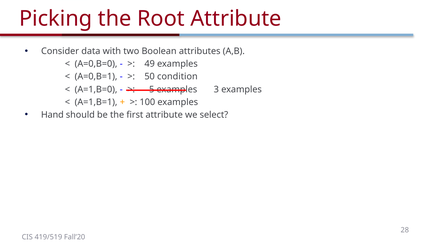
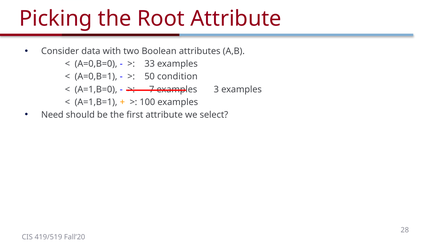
49: 49 -> 33
5: 5 -> 7
Hand: Hand -> Need
